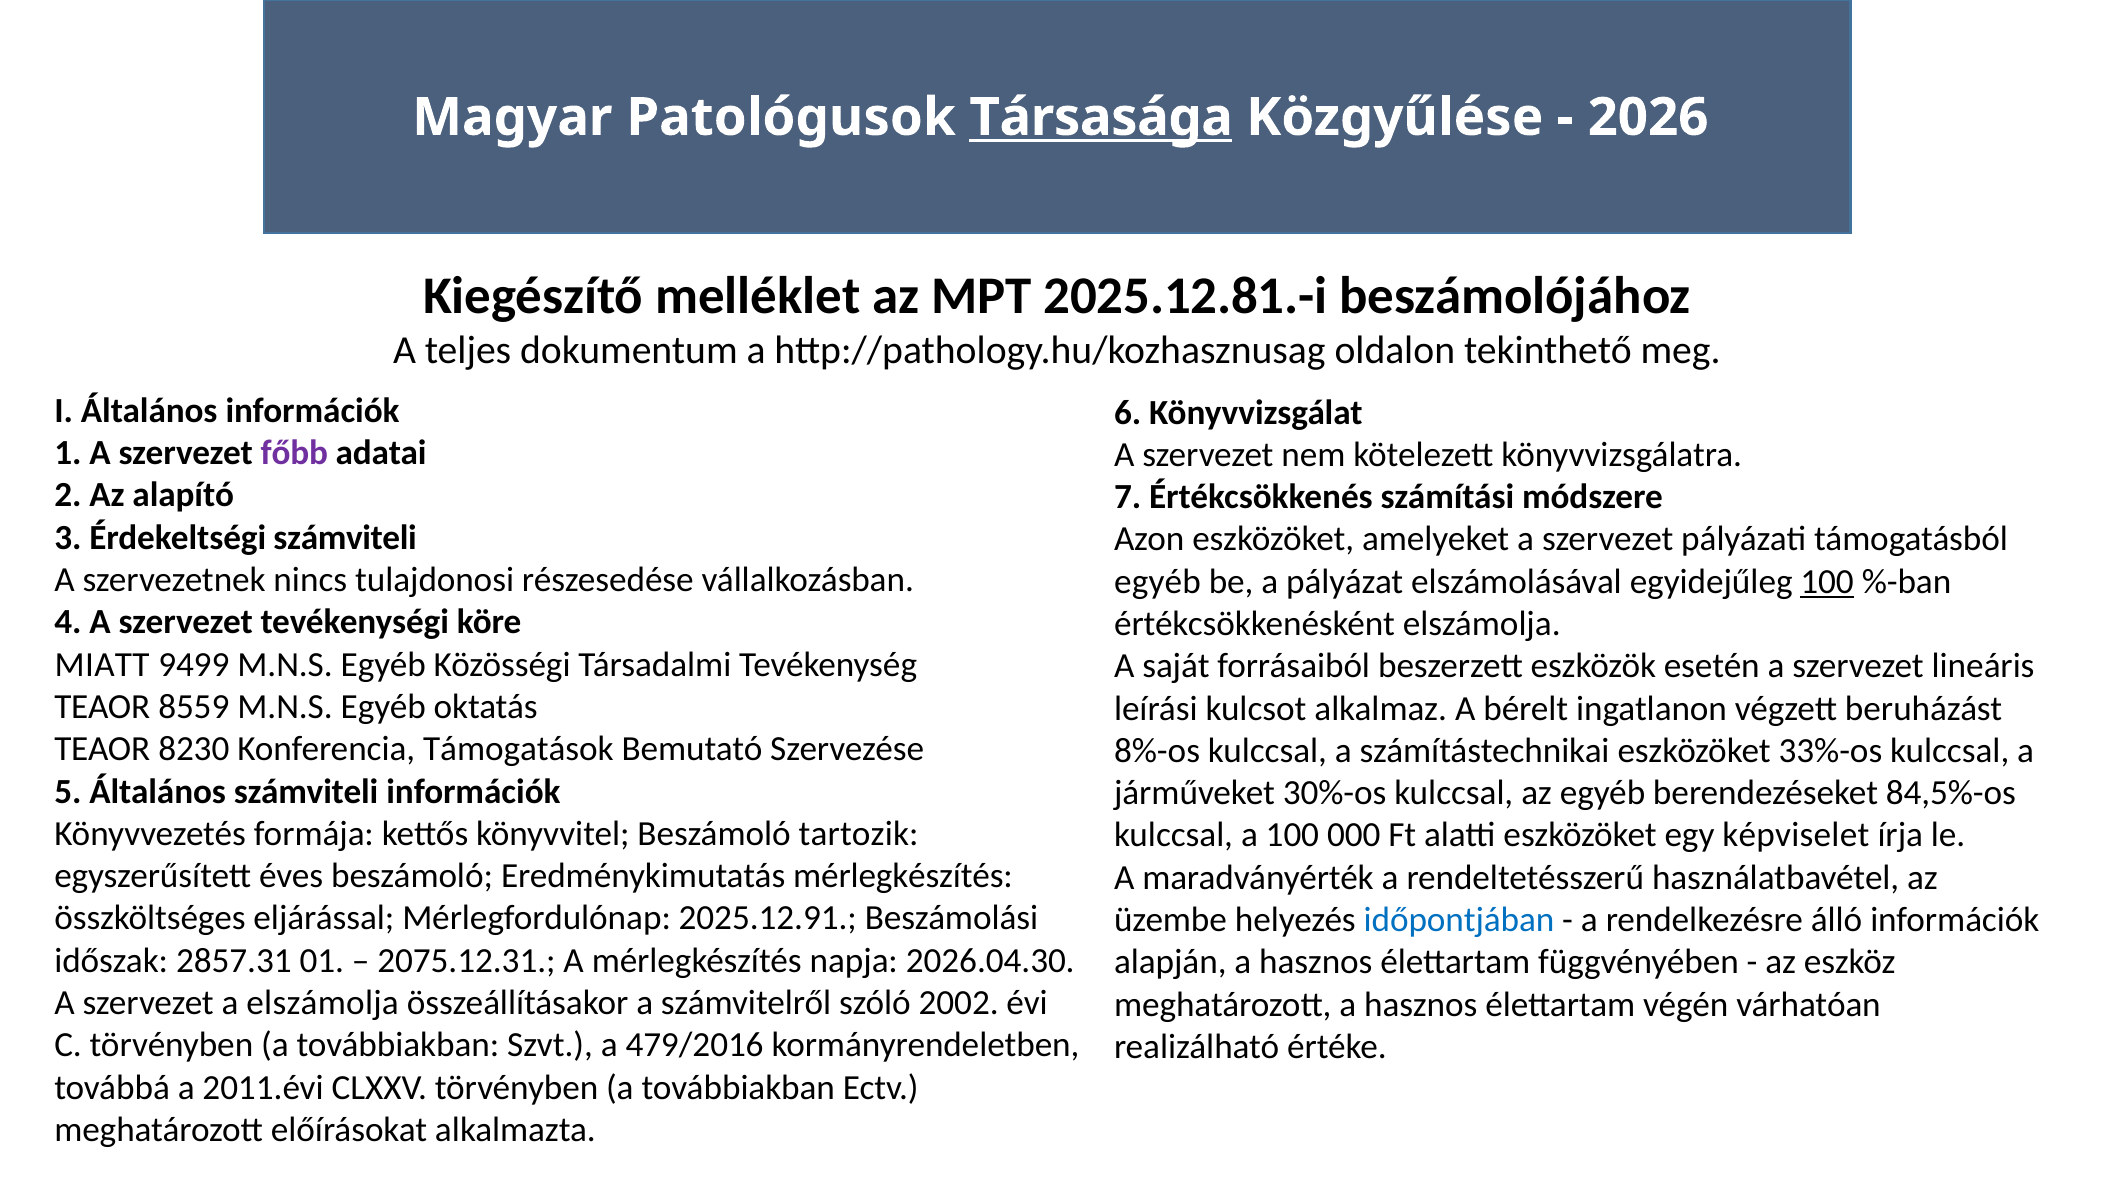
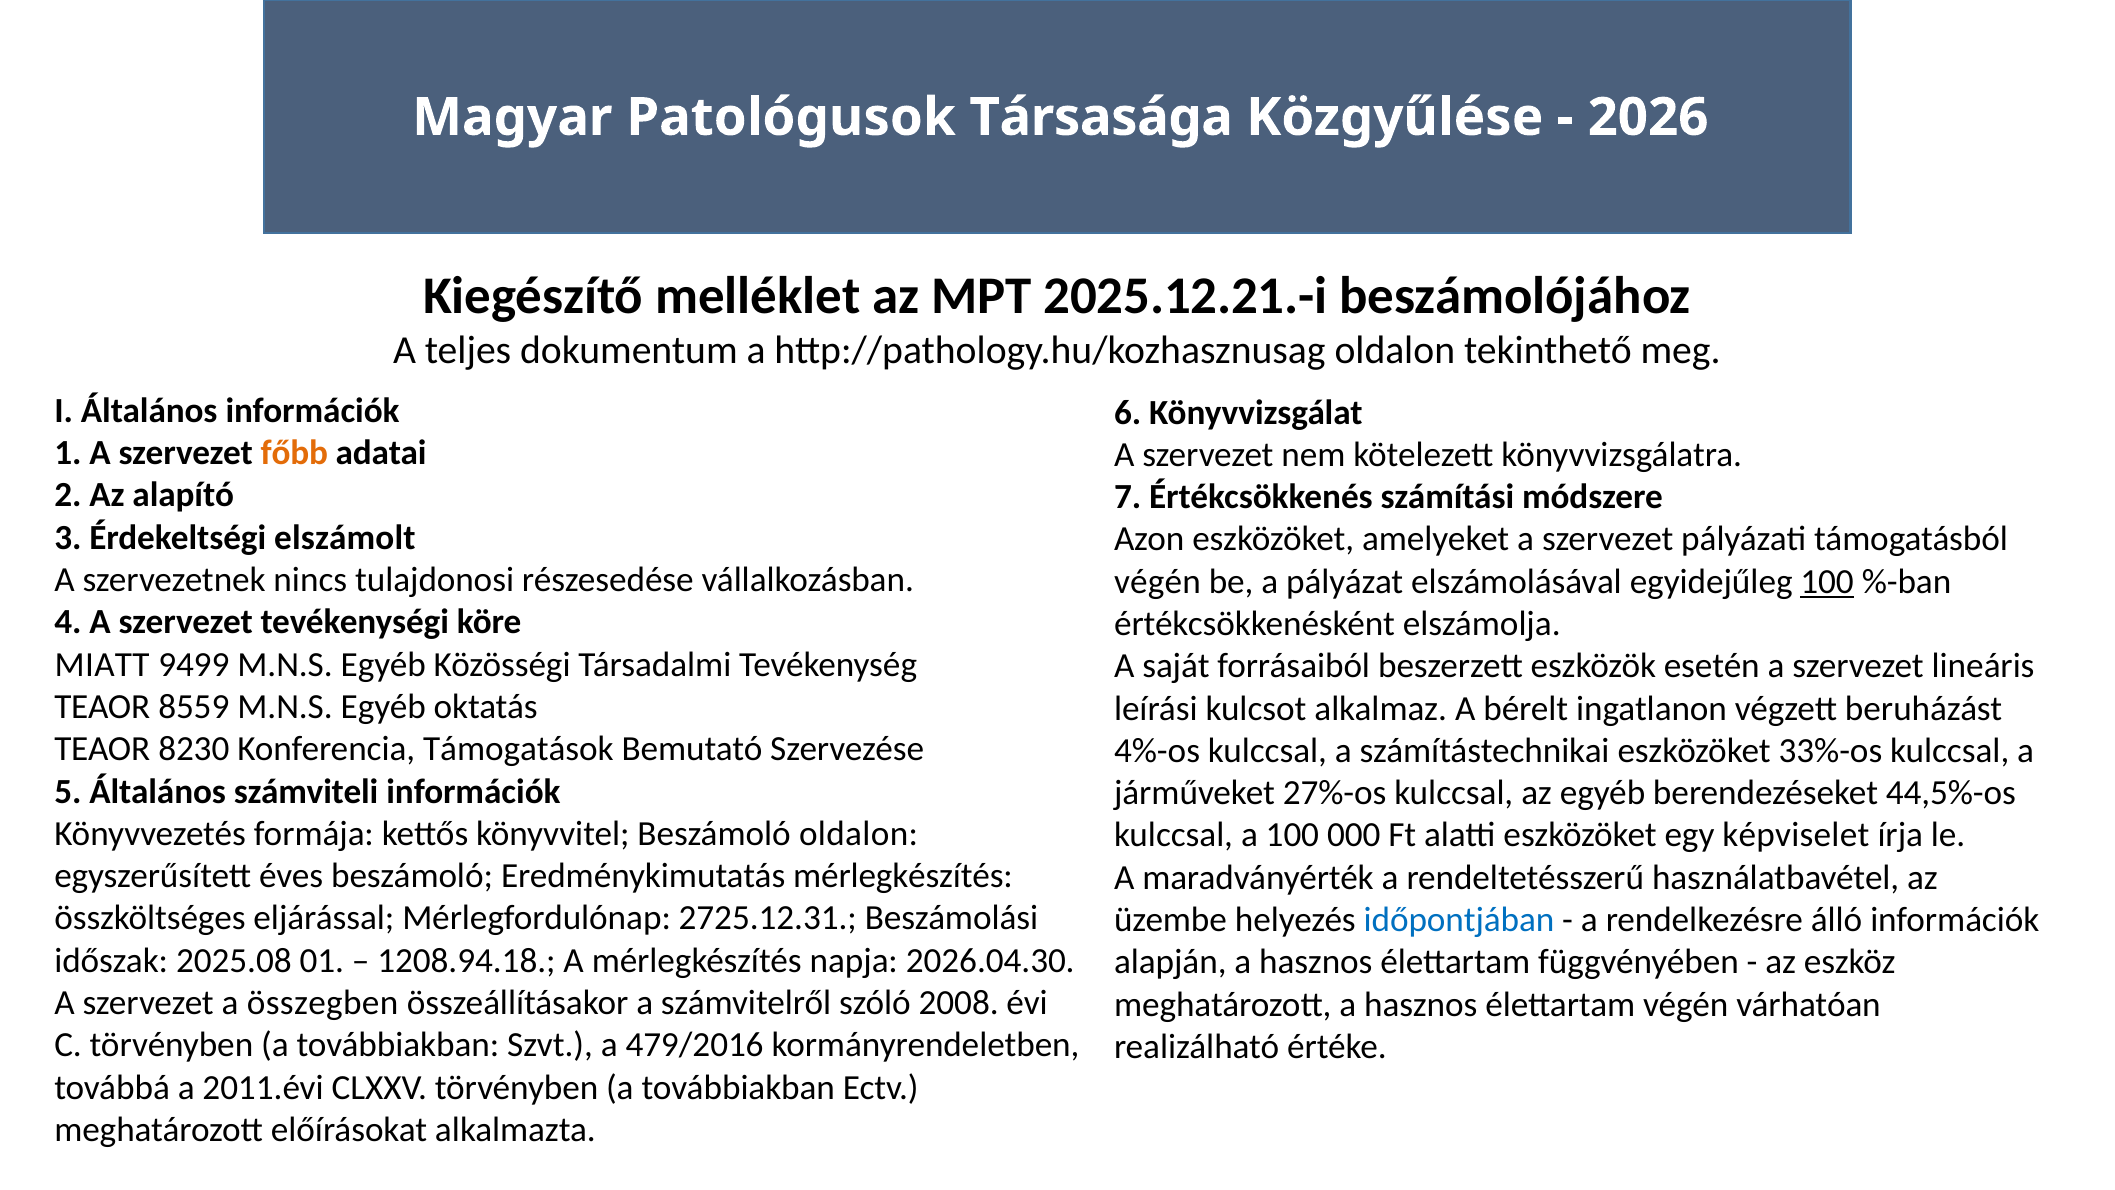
Társasága underline: present -> none
2025.12.81.-i: 2025.12.81.-i -> 2025.12.21.-i
főbb colour: purple -> orange
Érdekeltségi számviteli: számviteli -> elszámolt
egyéb at (1157, 581): egyéb -> végén
8%-os: 8%-os -> 4%-os
30%-os: 30%-os -> 27%-os
84,5%-os: 84,5%-os -> 44,5%-os
Beszámoló tartozik: tartozik -> oldalon
2025.12.91: 2025.12.91 -> 2725.12.31
2857.31: 2857.31 -> 2025.08
2075.12.31: 2075.12.31 -> 1208.94.18
a elszámolja: elszámolja -> összegben
2002: 2002 -> 2008
